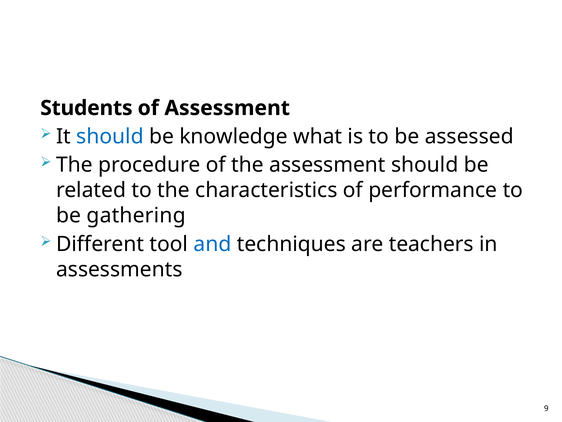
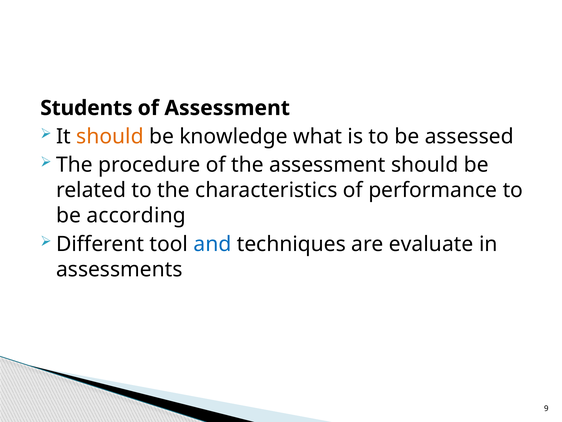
should at (110, 136) colour: blue -> orange
gathering: gathering -> according
teachers: teachers -> evaluate
